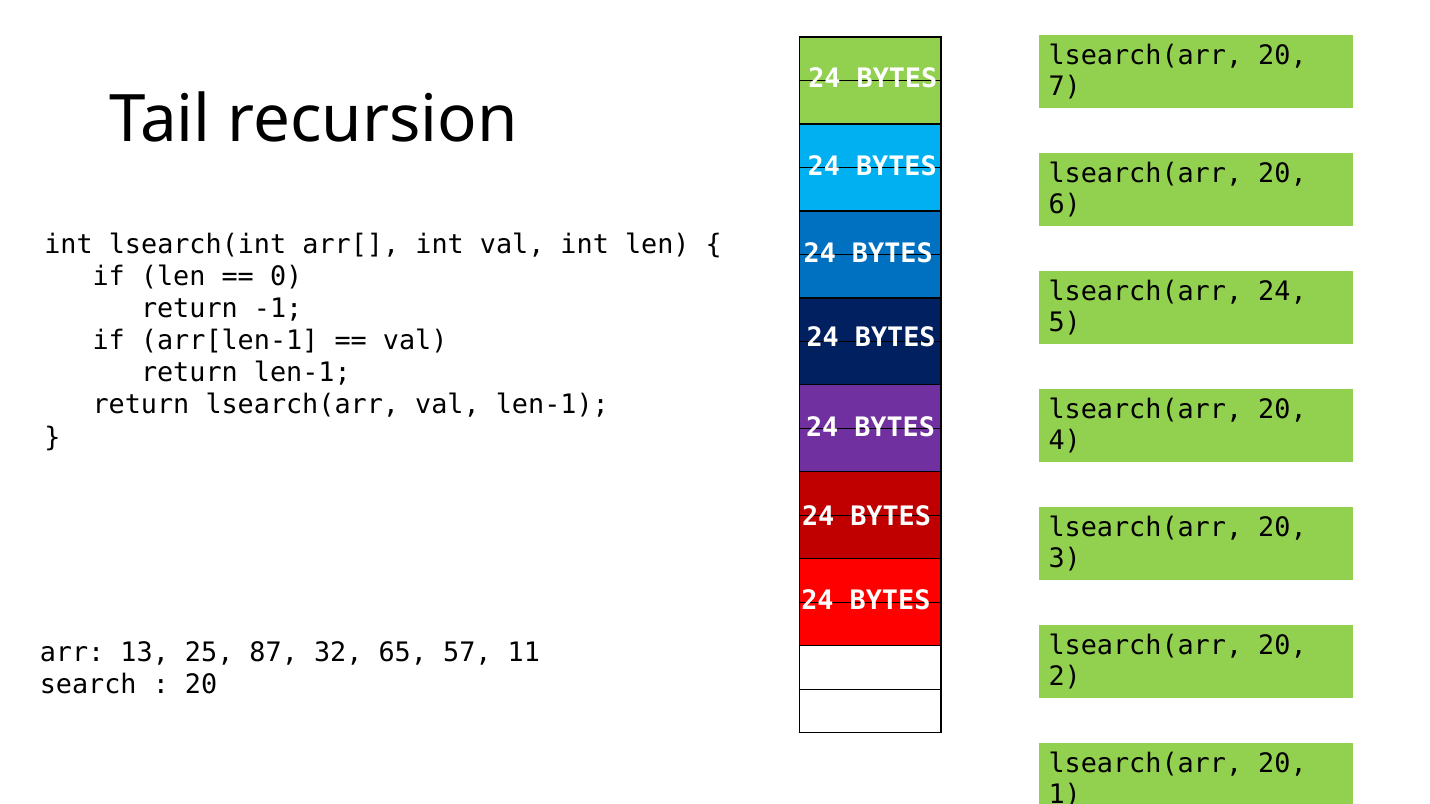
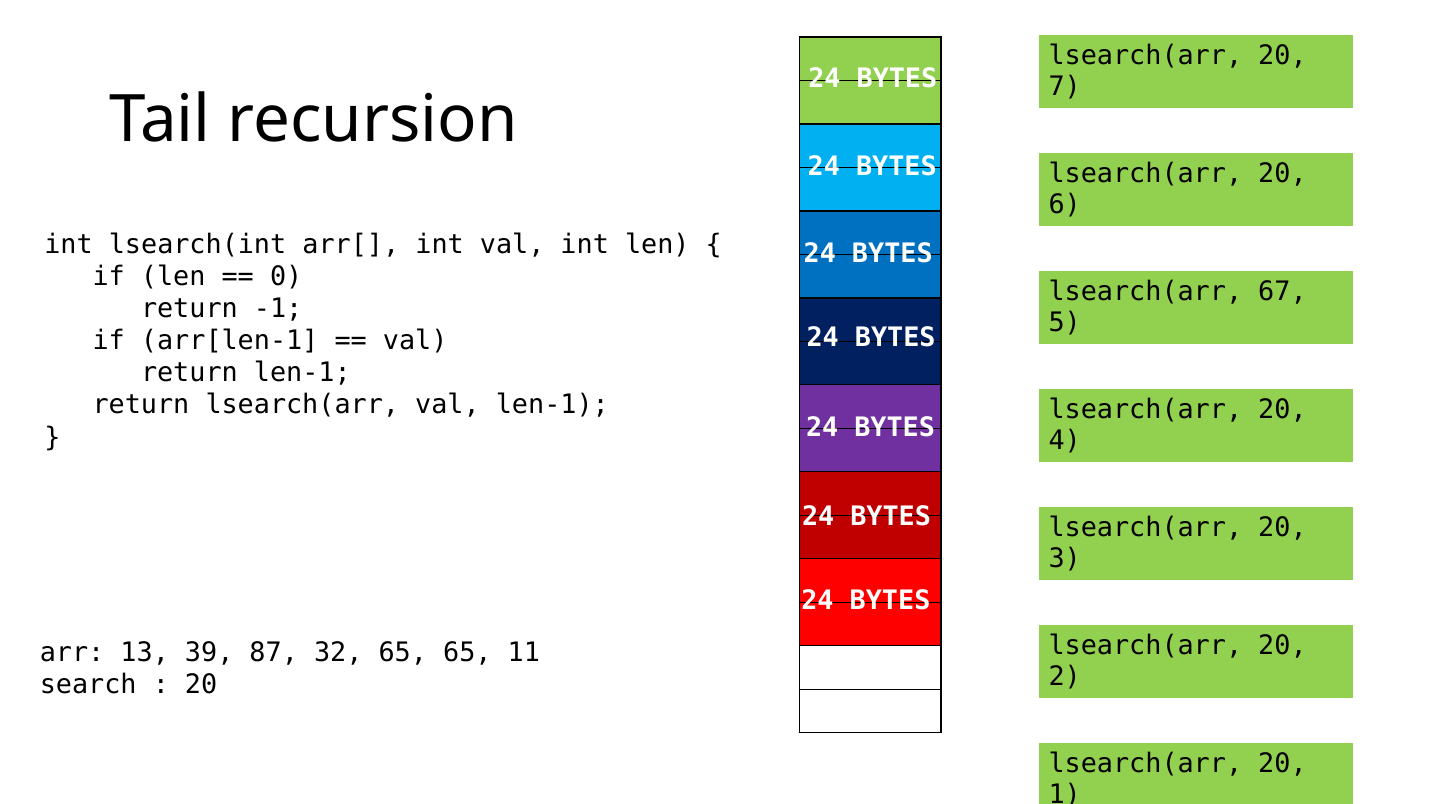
lsearch(arr 24: 24 -> 67
25: 25 -> 39
65 57: 57 -> 65
